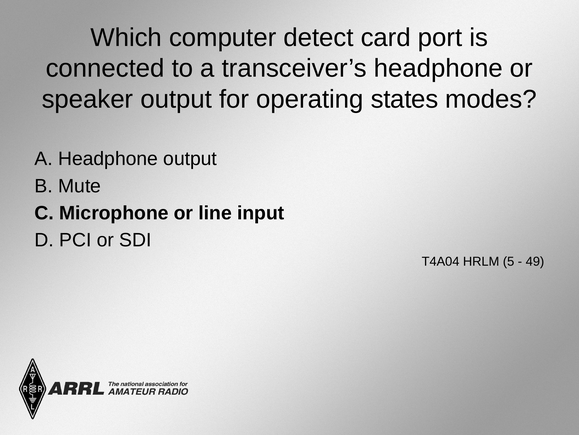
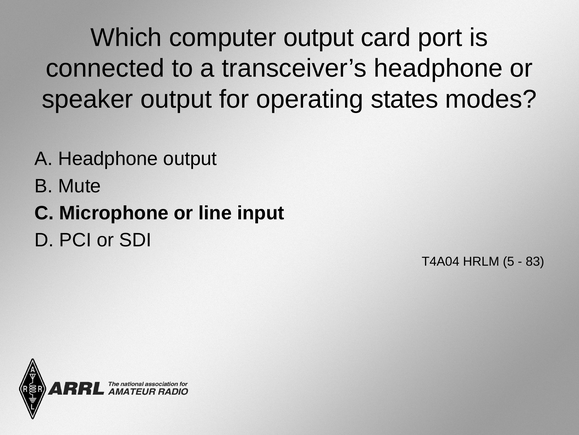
computer detect: detect -> output
49: 49 -> 83
